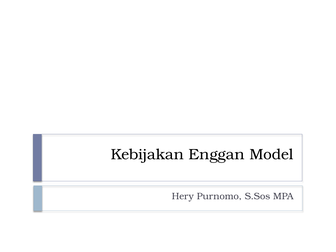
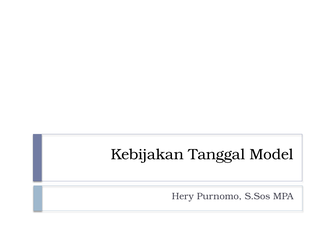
Enggan: Enggan -> Tanggal
